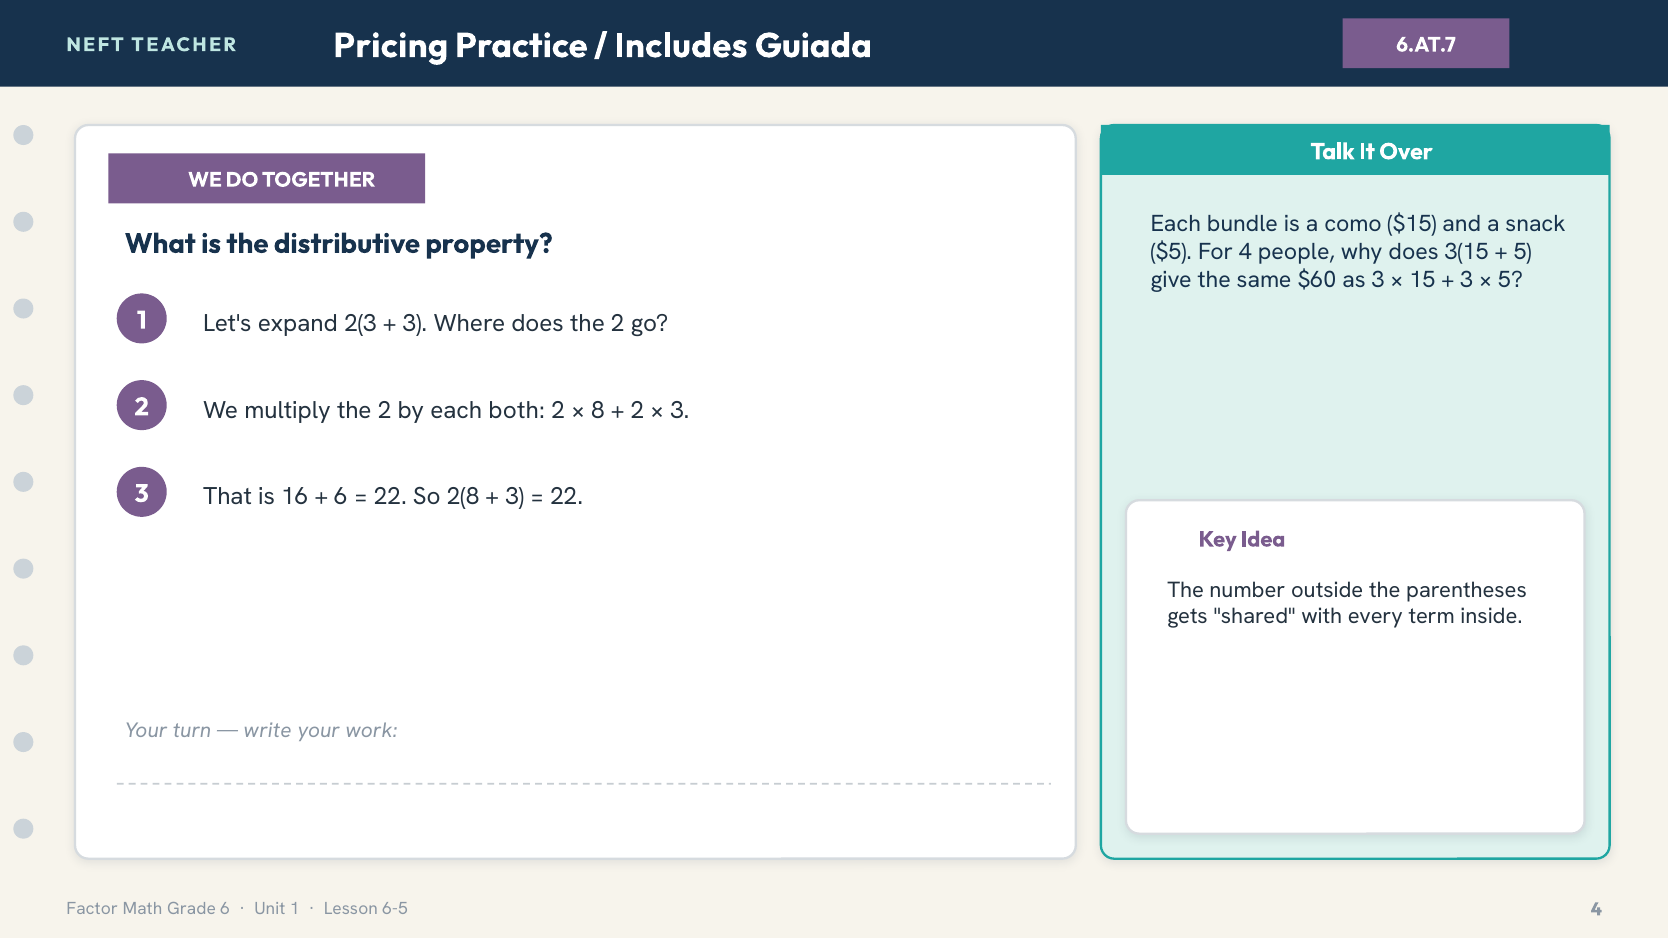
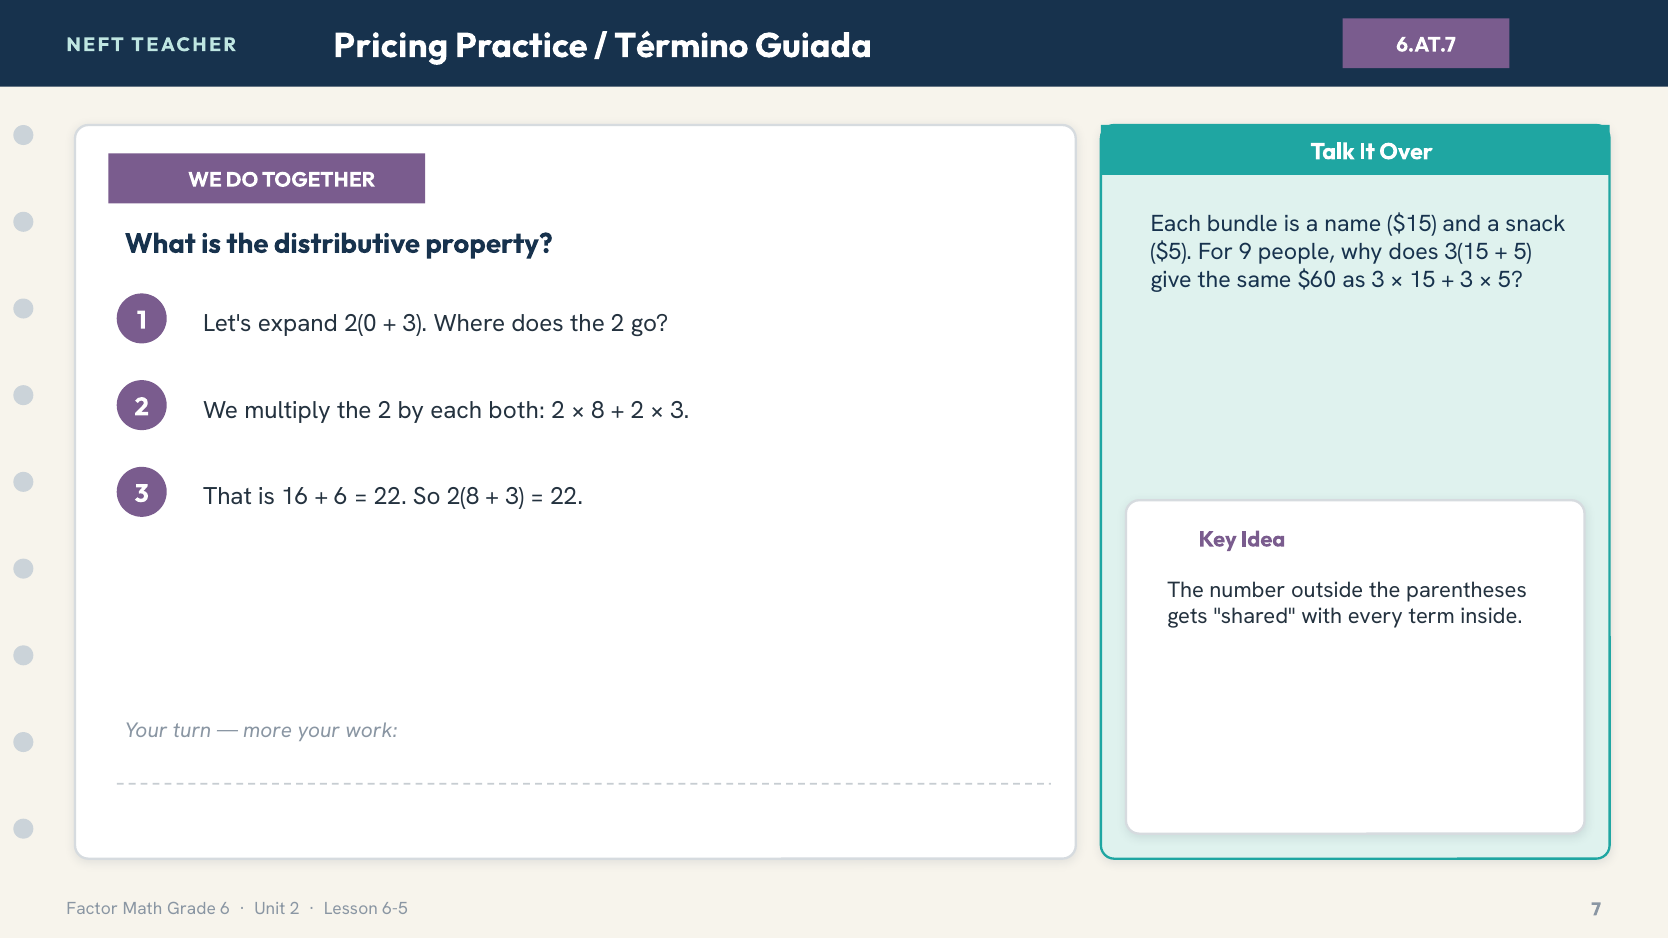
Includes: Includes -> Término
como: como -> name
For 4: 4 -> 9
2(3: 2(3 -> 2(0
write: write -> more
Unit 1: 1 -> 2
6-5 4: 4 -> 7
